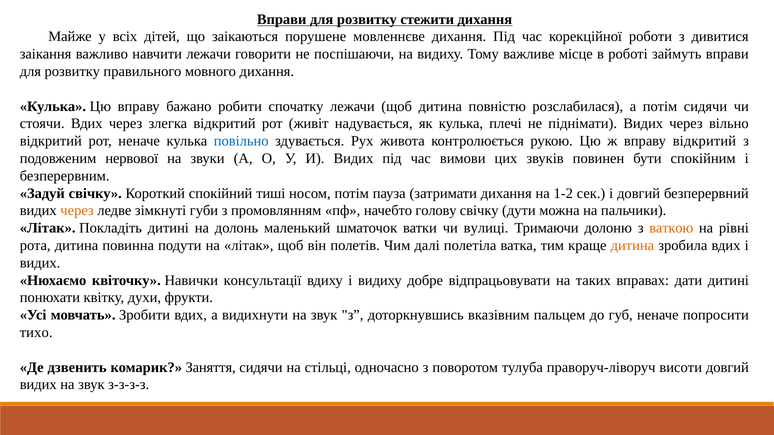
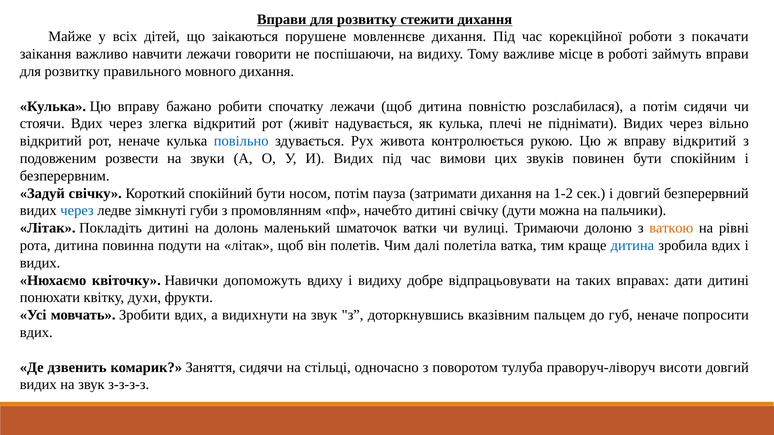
дивитися: дивитися -> покачати
нервової: нервової -> розвести
спокійний тиші: тиші -> бути
через at (77, 211) colour: orange -> blue
начебто голову: голову -> дитині
дитина at (632, 246) colour: orange -> blue
консультації: консультації -> допоможуть
тихо at (36, 333): тихо -> вдих
